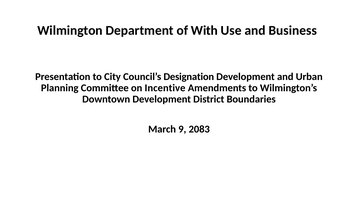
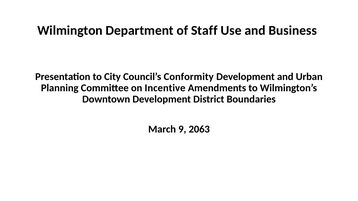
With: With -> Staff
Designation: Designation -> Conformity
2083: 2083 -> 2063
